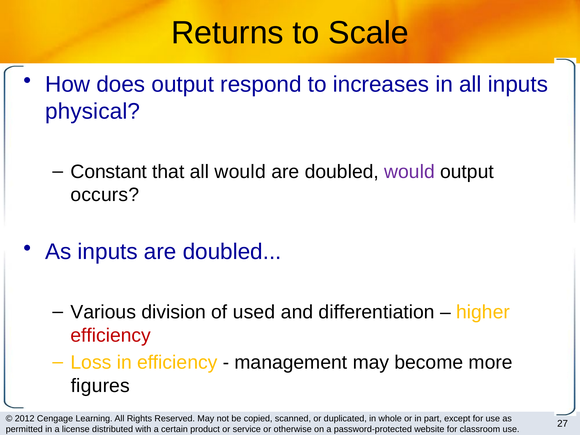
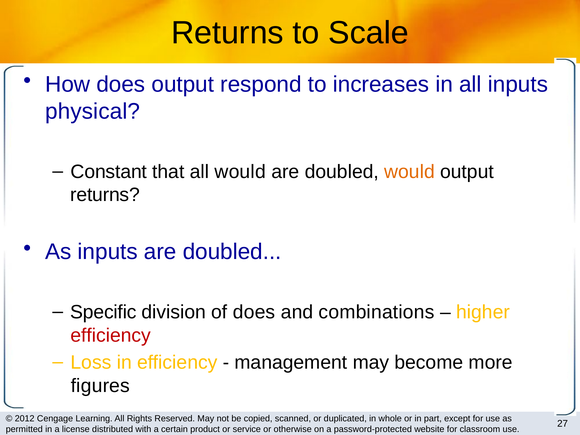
would at (410, 172) colour: purple -> orange
occurs at (105, 195): occurs -> returns
Various: Various -> Specific
of used: used -> does
differentiation: differentiation -> combinations
